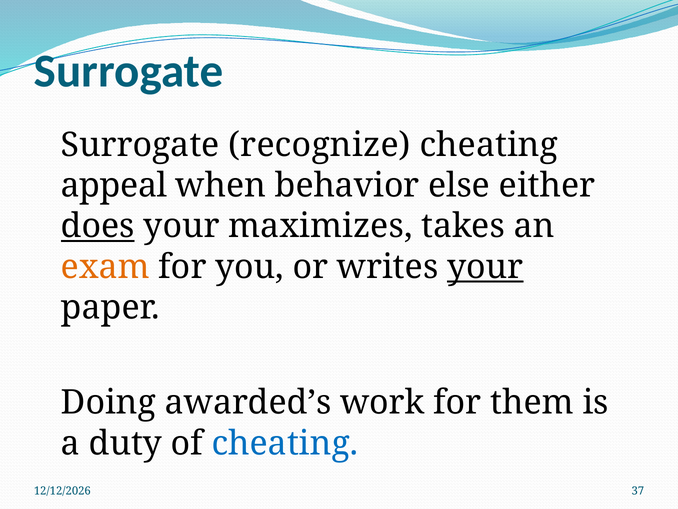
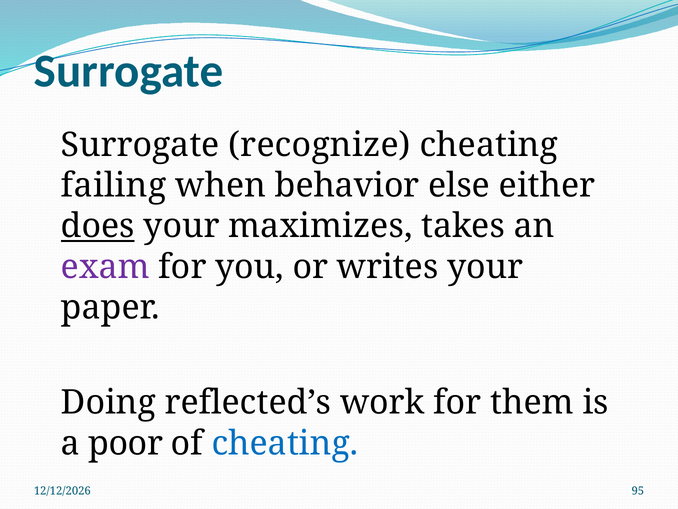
appeal: appeal -> failing
exam colour: orange -> purple
your at (485, 267) underline: present -> none
awarded’s: awarded’s -> reflected’s
duty: duty -> poor
37: 37 -> 95
